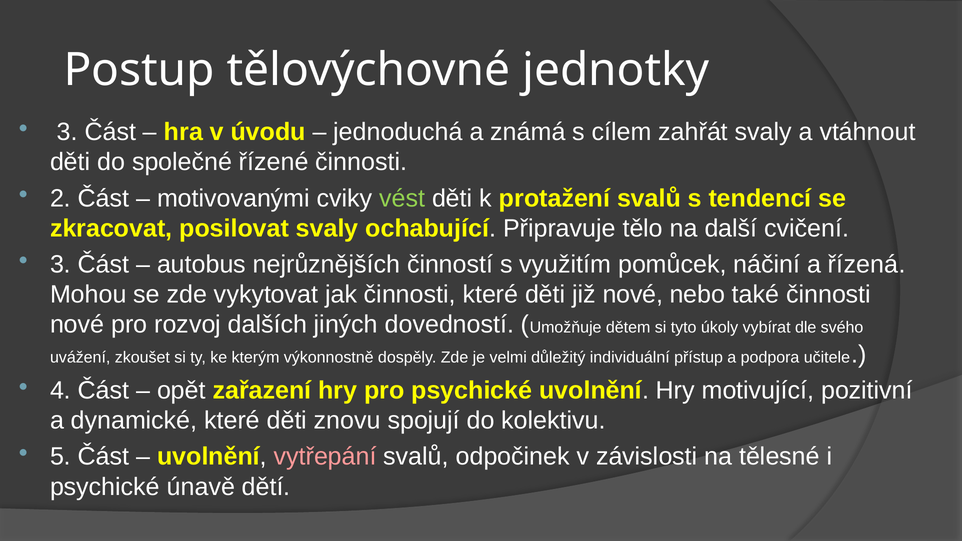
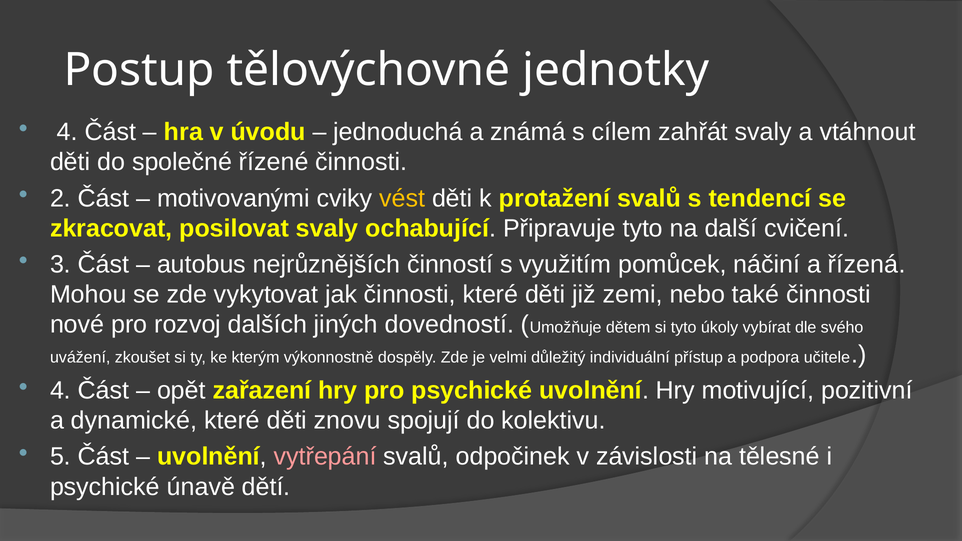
3 at (67, 132): 3 -> 4
vést colour: light green -> yellow
Připravuje tělo: tělo -> tyto
již nové: nové -> zemi
